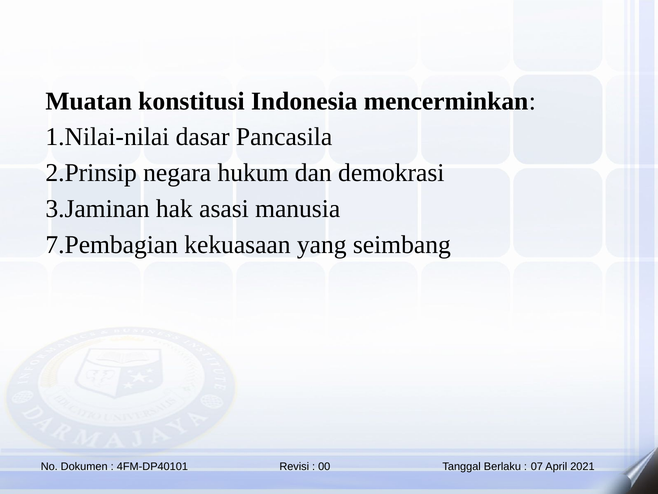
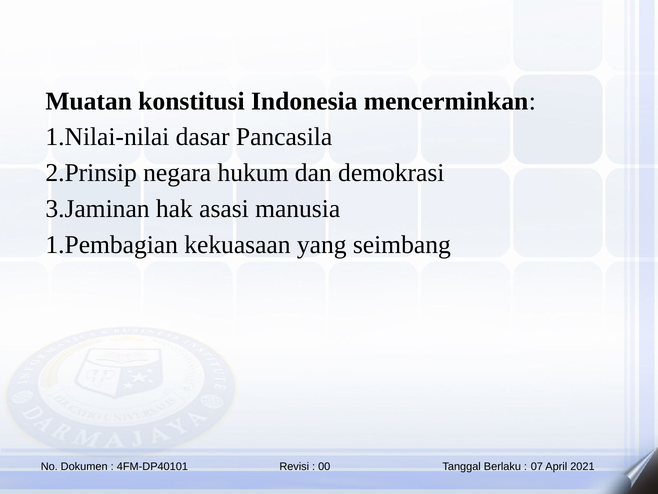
7.Pembagian: 7.Pembagian -> 1.Pembagian
